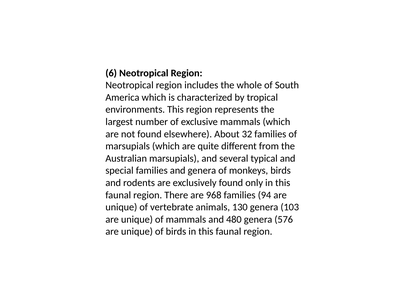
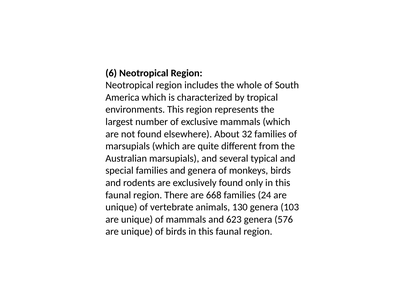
968: 968 -> 668
94: 94 -> 24
480: 480 -> 623
